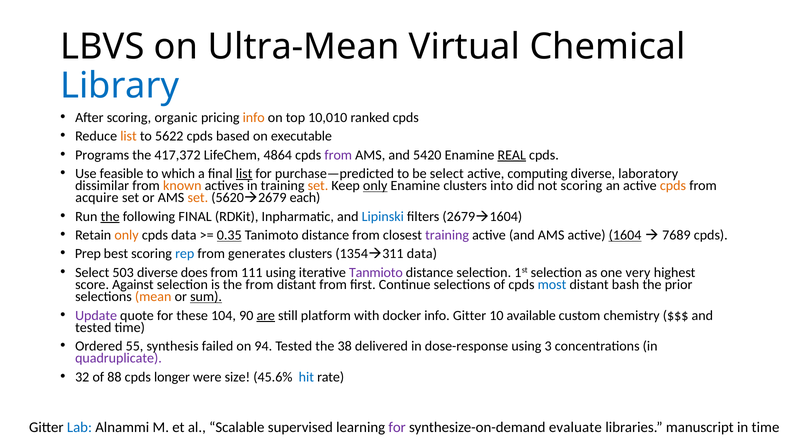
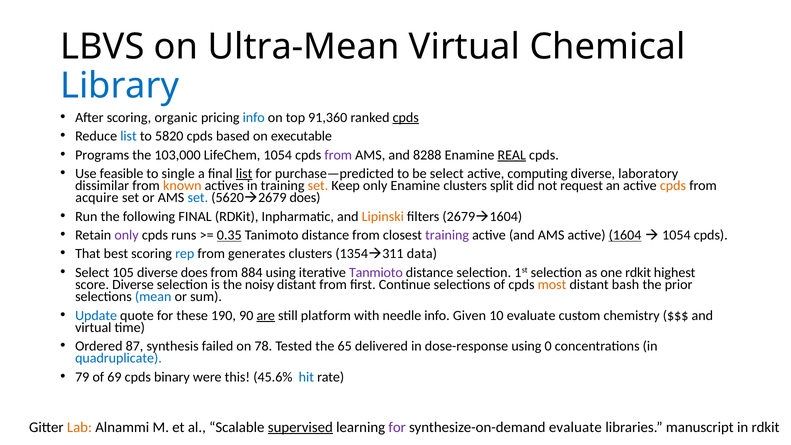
info at (254, 118) colour: orange -> blue
10,010: 10,010 -> 91,360
cpds at (406, 118) underline: none -> present
list at (129, 136) colour: orange -> blue
5622: 5622 -> 5820
417,372: 417,372 -> 103,000
LifeChem 4864: 4864 -> 1054
5420: 5420 -> 8288
which: which -> single
only at (375, 186) underline: present -> none
into: into -> split
not scoring: scoring -> request
set at (198, 198) colour: orange -> blue
56202679 each: each -> does
the at (110, 216) underline: present -> none
Lipinski colour: blue -> orange
only at (127, 235) colour: orange -> purple
cpds data: data -> runs
7689 at (676, 235): 7689 -> 1054
Prep: Prep -> That
503: 503 -> 105
111: 111 -> 884
one very: very -> rdkit
score Against: Against -> Diverse
the from: from -> noisy
most colour: blue -> orange
mean colour: orange -> blue
sum underline: present -> none
Update colour: purple -> blue
104: 104 -> 190
docker: docker -> needle
info Gitter: Gitter -> Given
10 available: available -> evaluate
tested at (93, 327): tested -> virtual
55: 55 -> 87
94: 94 -> 78
38: 38 -> 65
3: 3 -> 0
quadruplicate colour: purple -> blue
32: 32 -> 79
88: 88 -> 69
longer: longer -> binary
size: size -> this
Lab colour: blue -> orange
supervised underline: none -> present
in time: time -> rdkit
